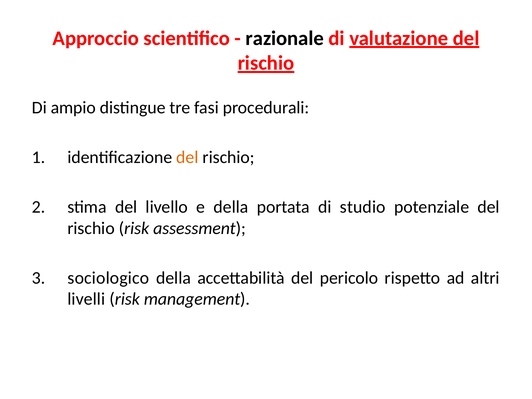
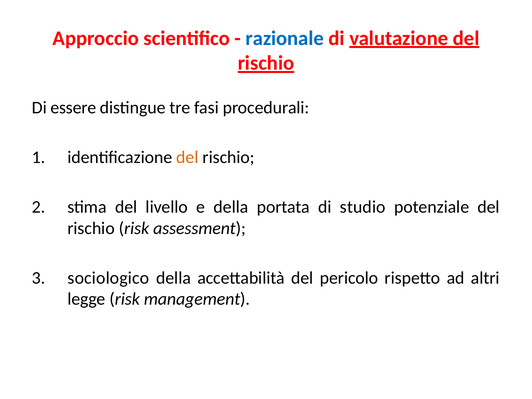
razionale colour: black -> blue
ampio: ampio -> essere
livelli: livelli -> legge
